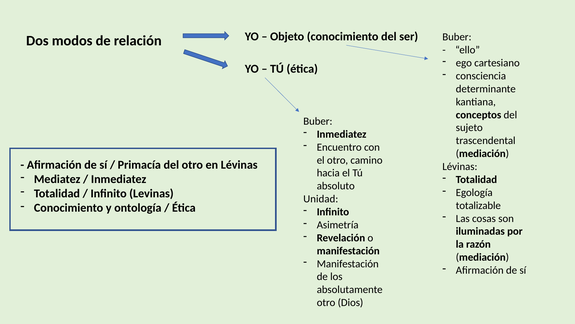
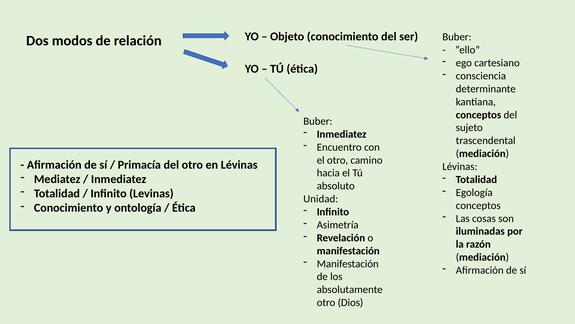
totalizable at (478, 205): totalizable -> conceptos
